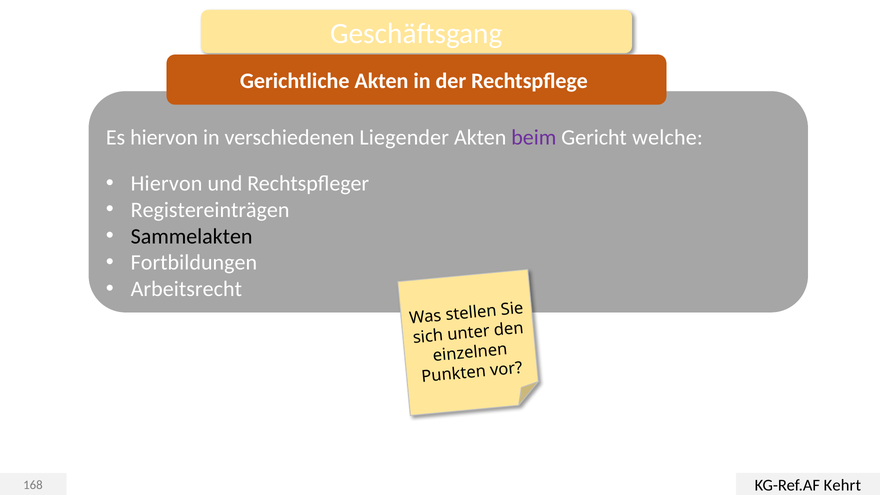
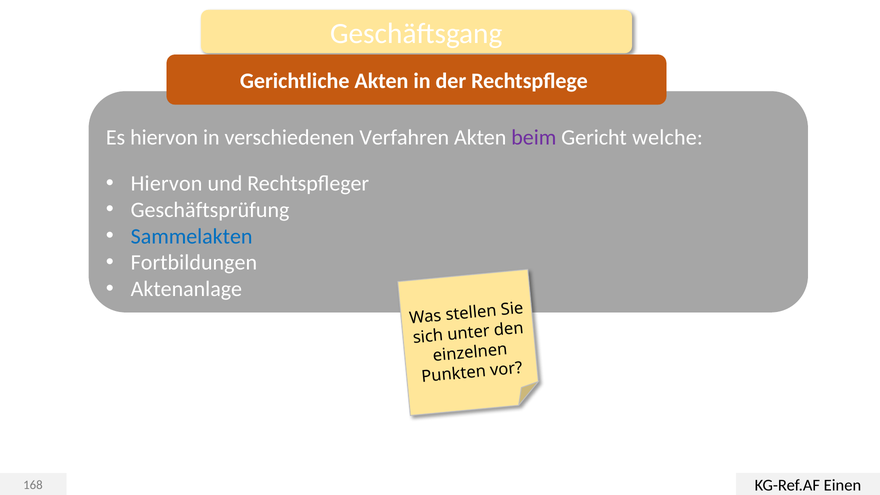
Liegender: Liegender -> Verfahren
Registereinträgen: Registereinträgen -> Geschäftsprüfung
Sammelakten colour: black -> blue
Arbeitsrecht: Arbeitsrecht -> Aktenanlage
Kehrt: Kehrt -> Einen
